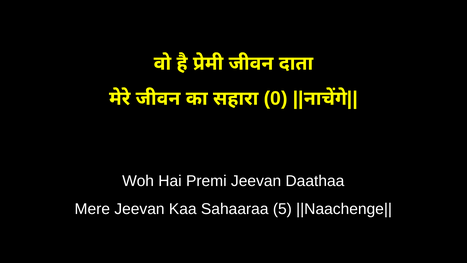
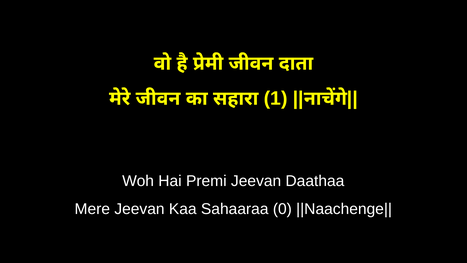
0: 0 -> 1
5: 5 -> 0
